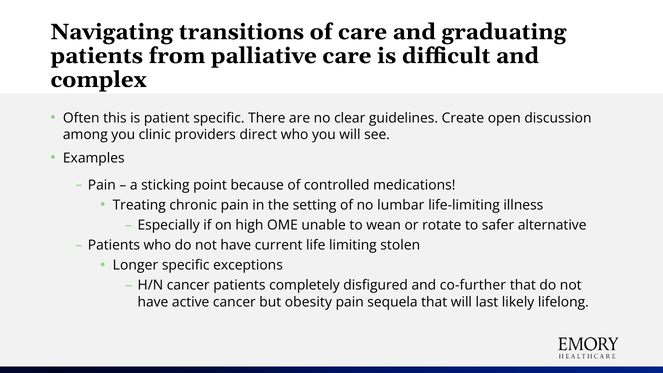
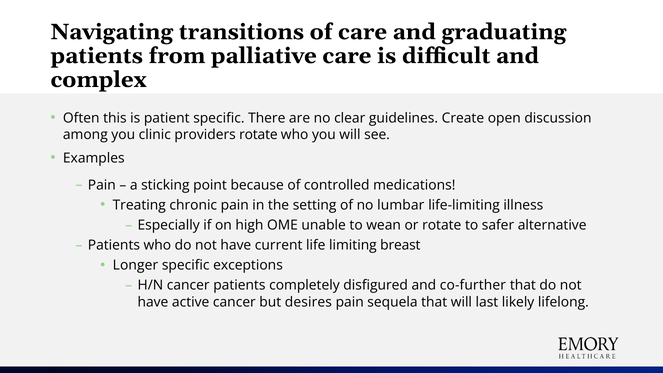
providers direct: direct -> rotate
stolen: stolen -> breast
obesity: obesity -> desires
